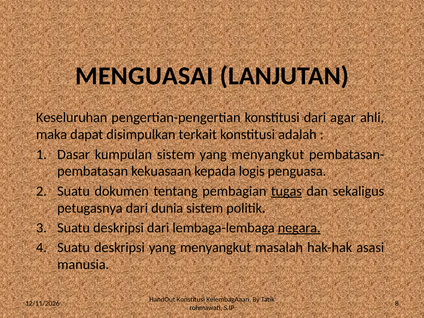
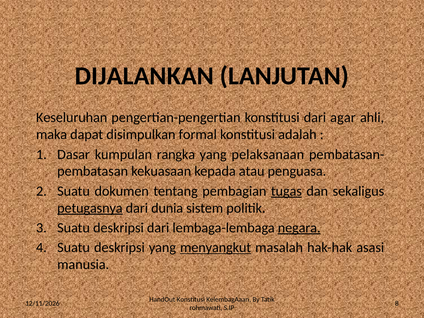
MENGUASAI: MENGUASAI -> DIJALANKAN
terkait: terkait -> formal
kumpulan sistem: sistem -> rangka
menyangkut at (268, 154): menyangkut -> pelaksanaan
logis: logis -> atau
petugasnya underline: none -> present
menyangkut at (216, 248) underline: none -> present
